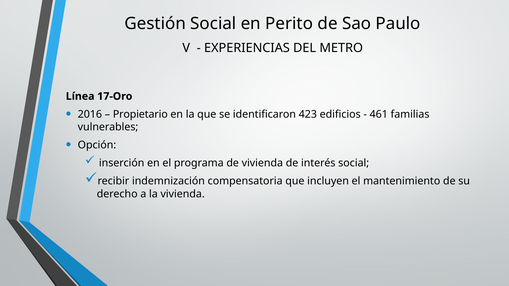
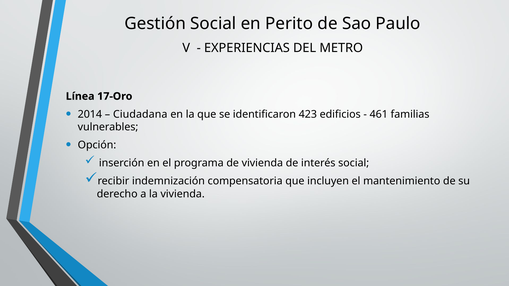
2016: 2016 -> 2014
Propietario: Propietario -> Ciudadana
